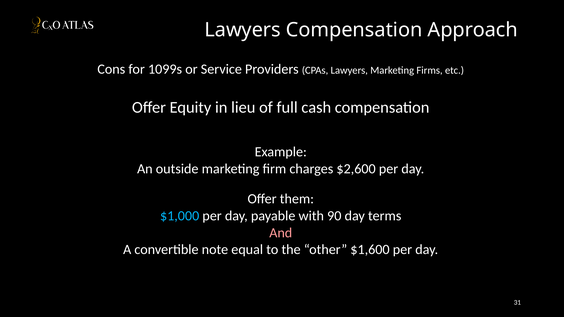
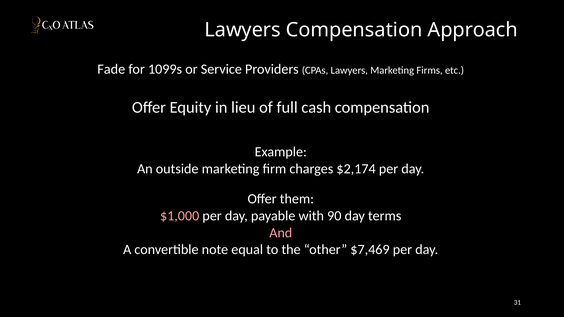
Cons: Cons -> Fade
$2,600: $2,600 -> $2,174
$1,000 colour: light blue -> pink
$1,600: $1,600 -> $7,469
